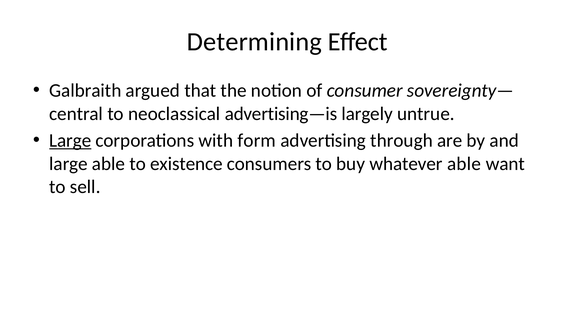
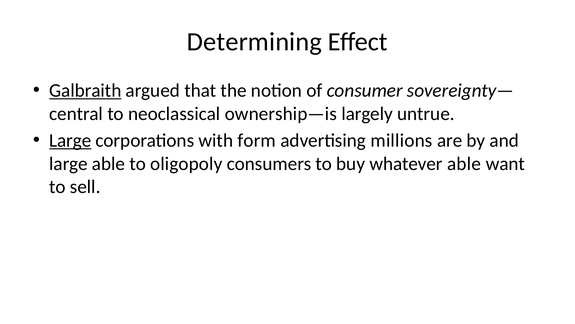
Galbraith underline: none -> present
advertising—is: advertising—is -> ownership—is
through: through -> millions
existence: existence -> oligopoly
